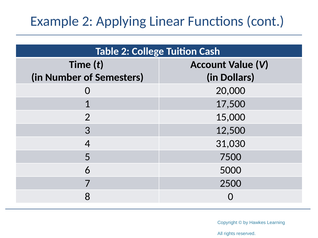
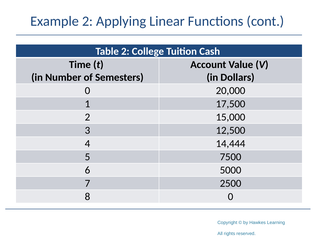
31,030: 31,030 -> 14,444
